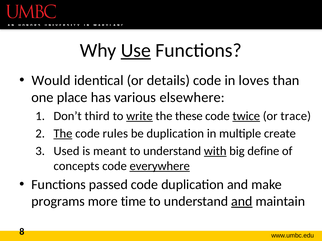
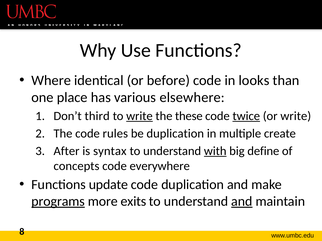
Use underline: present -> none
Would: Would -> Where
details: details -> before
loves: loves -> looks
or trace: trace -> write
The at (63, 134) underline: present -> none
Used: Used -> After
meant: meant -> syntax
everywhere underline: present -> none
passed: passed -> update
programs underline: none -> present
time: time -> exits
